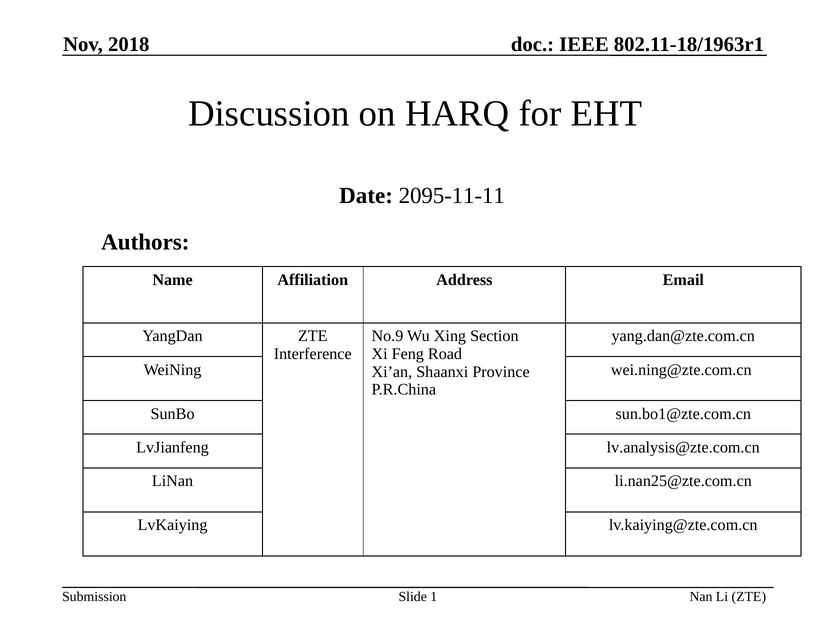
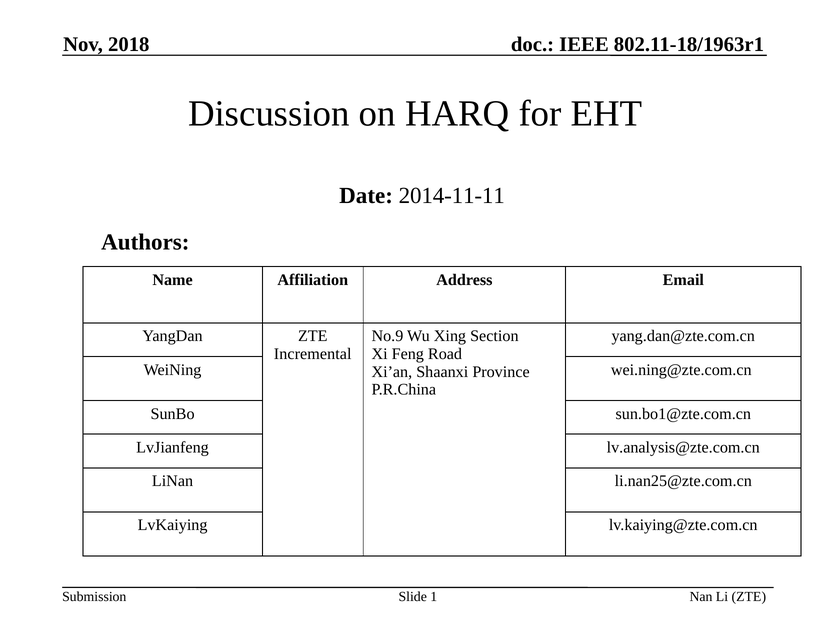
2095-11-11: 2095-11-11 -> 2014-11-11
Interference: Interference -> Incremental
